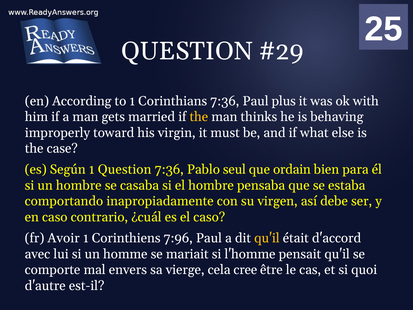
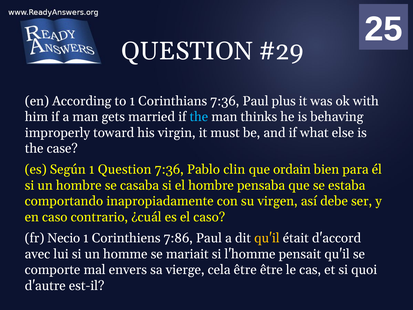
the at (199, 117) colour: yellow -> light blue
seul: seul -> clin
Avoir: Avoir -> Necio
7:96: 7:96 -> 7:86
cela cree: cree -> être
